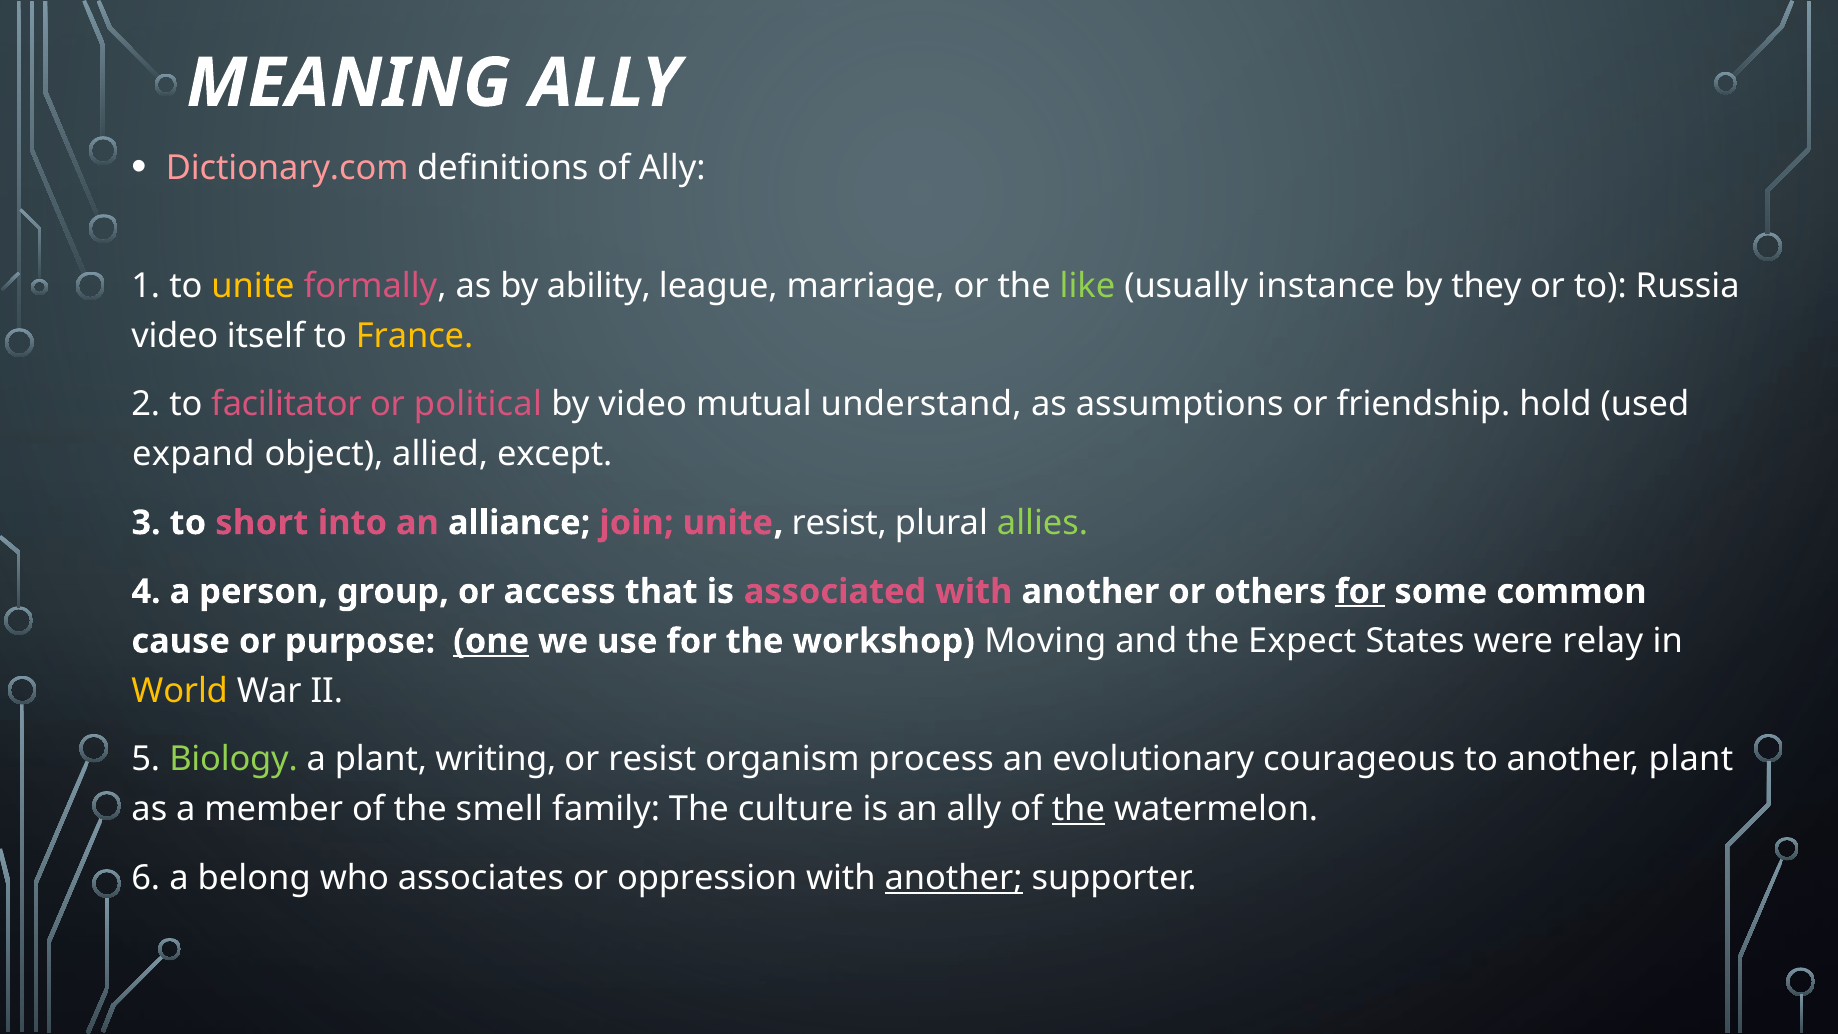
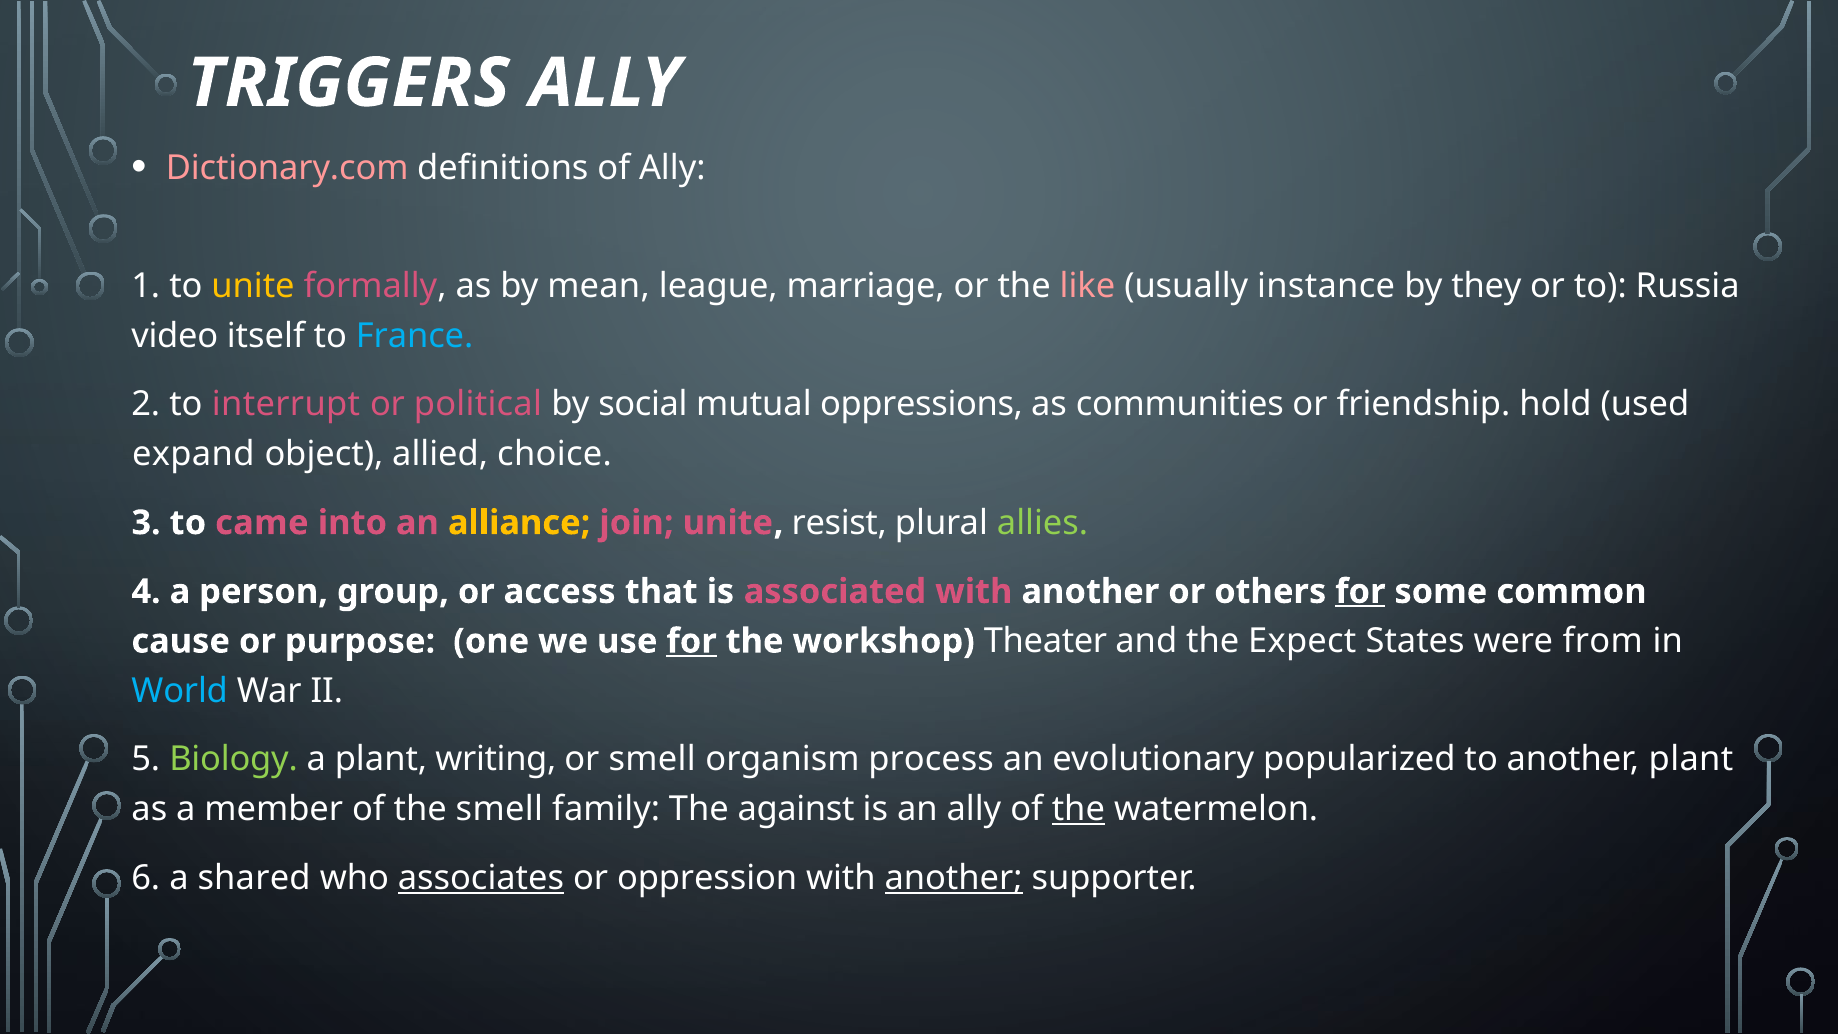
MEANING: MEANING -> TRIGGERS
ability: ability -> mean
like colour: light green -> pink
France colour: yellow -> light blue
facilitator: facilitator -> interrupt
by video: video -> social
understand: understand -> oppressions
assumptions: assumptions -> communities
except: except -> choice
short: short -> came
alliance colour: white -> yellow
one underline: present -> none
for at (692, 641) underline: none -> present
Moving: Moving -> Theater
relay: relay -> from
World colour: yellow -> light blue
or resist: resist -> smell
courageous: courageous -> popularized
culture: culture -> against
belong: belong -> shared
associates underline: none -> present
